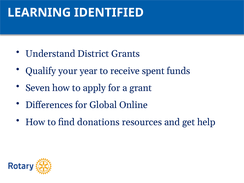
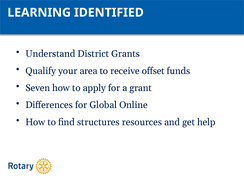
year: year -> area
spent: spent -> offset
donations: donations -> structures
